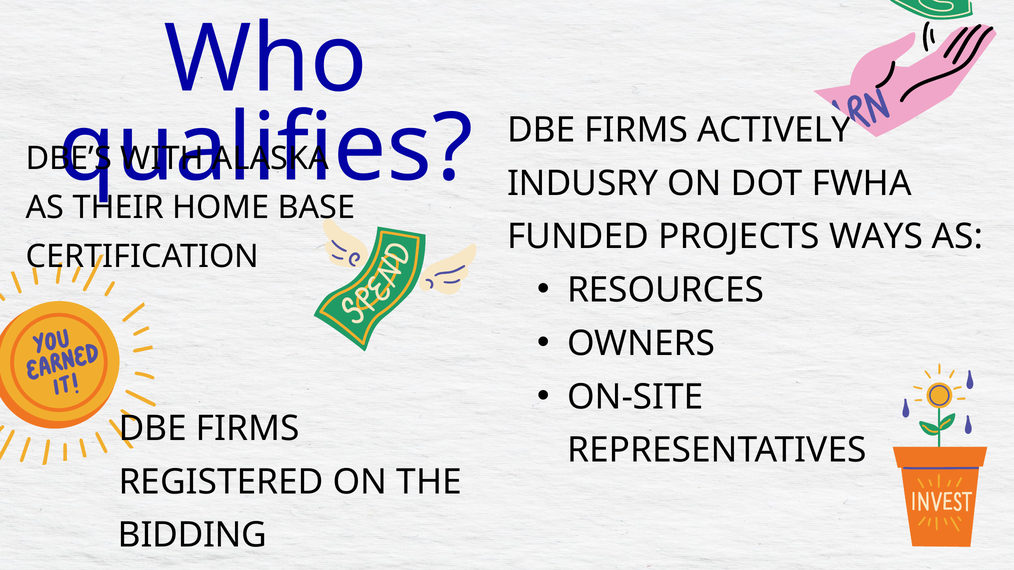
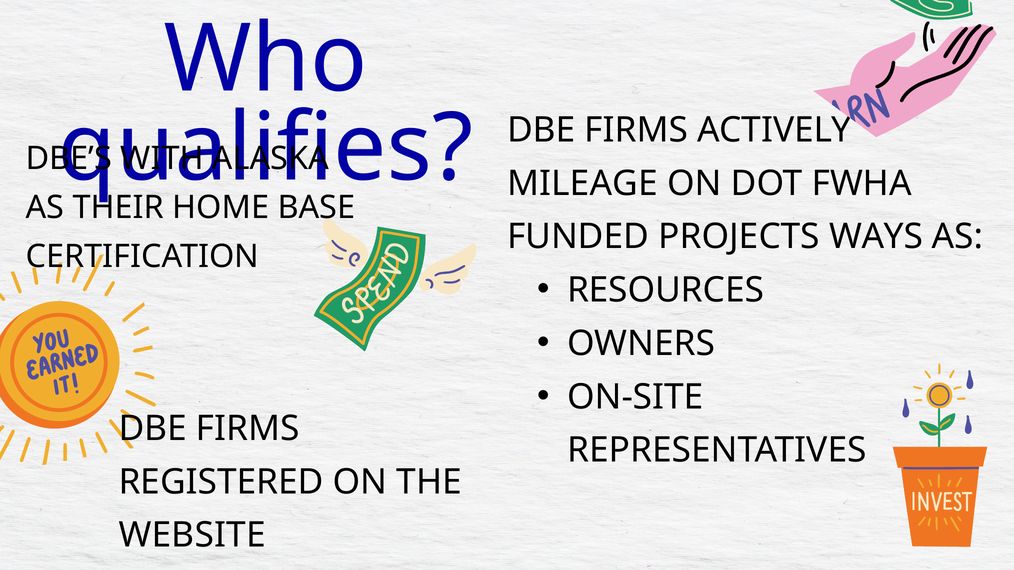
INDUSRY: INDUSRY -> MILEAGE
BIDDING at (192, 536): BIDDING -> WEBSITE
